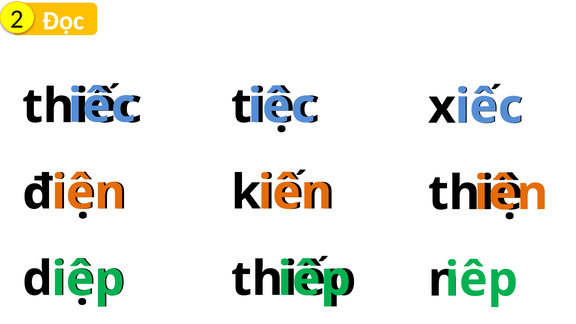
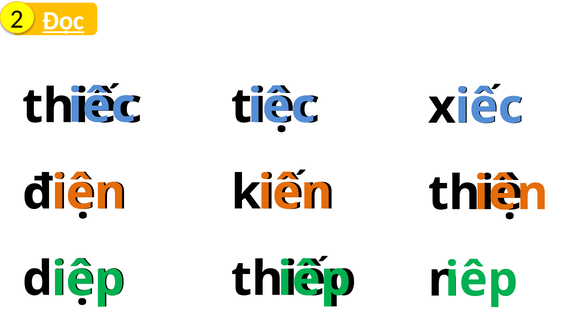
Đọc underline: none -> present
